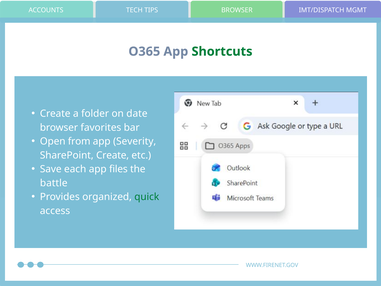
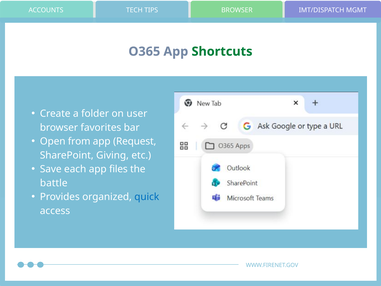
date: date -> user
Severity: Severity -> Request
SharePoint Create: Create -> Giving
quick colour: green -> blue
